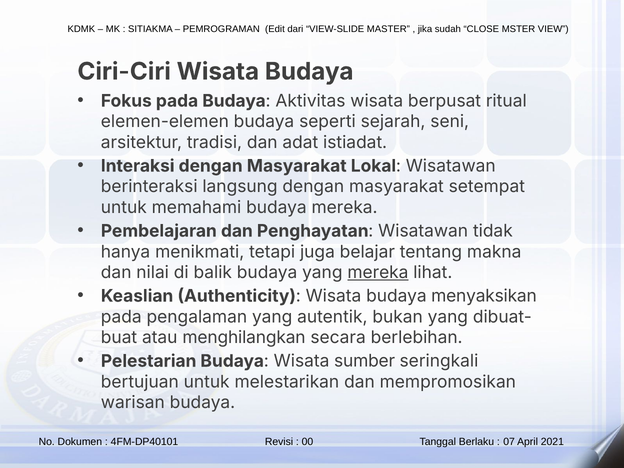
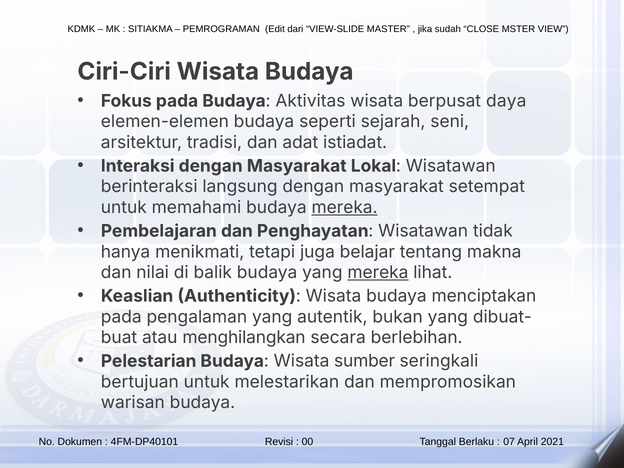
ritual: ritual -> daya
mereka at (345, 208) underline: none -> present
menyaksikan: menyaksikan -> menciptakan
